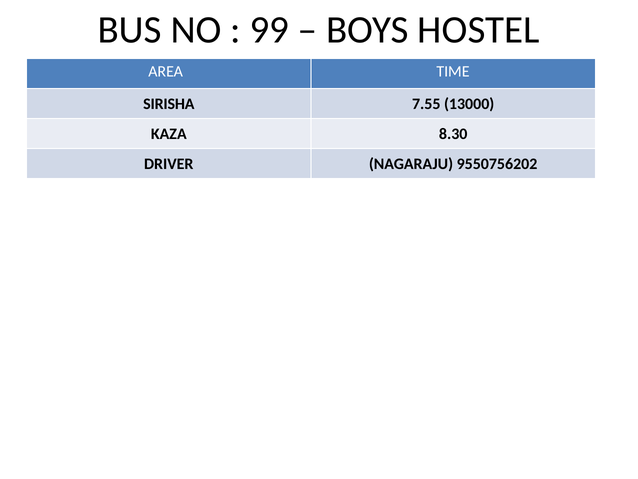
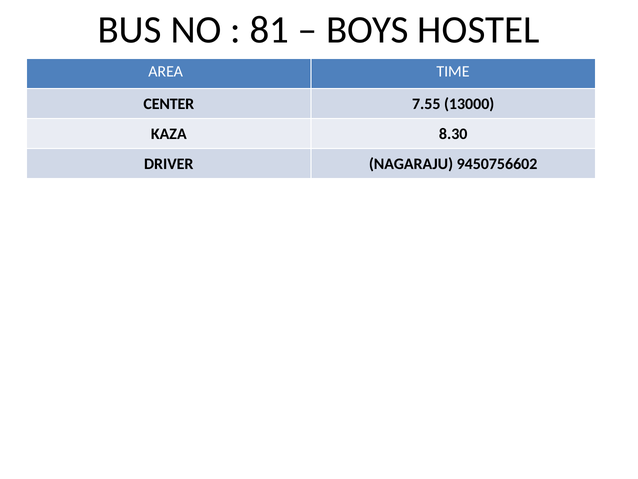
99: 99 -> 81
SIRISHA: SIRISHA -> CENTER
9550756202: 9550756202 -> 9450756602
